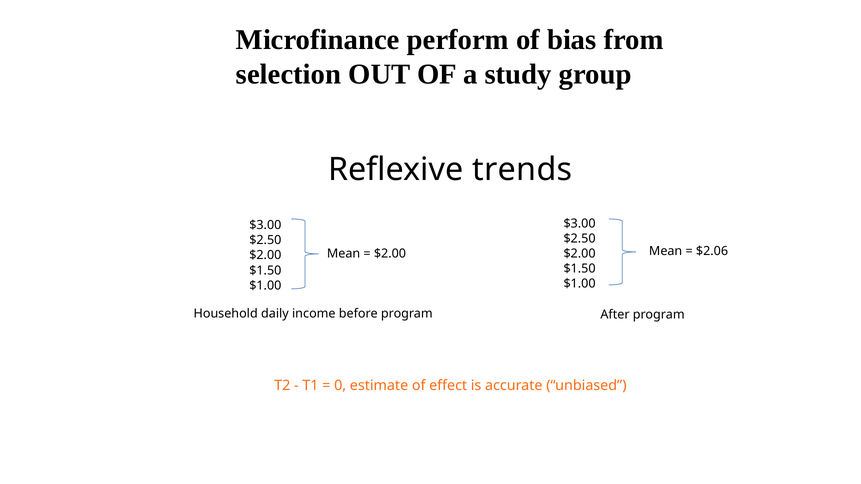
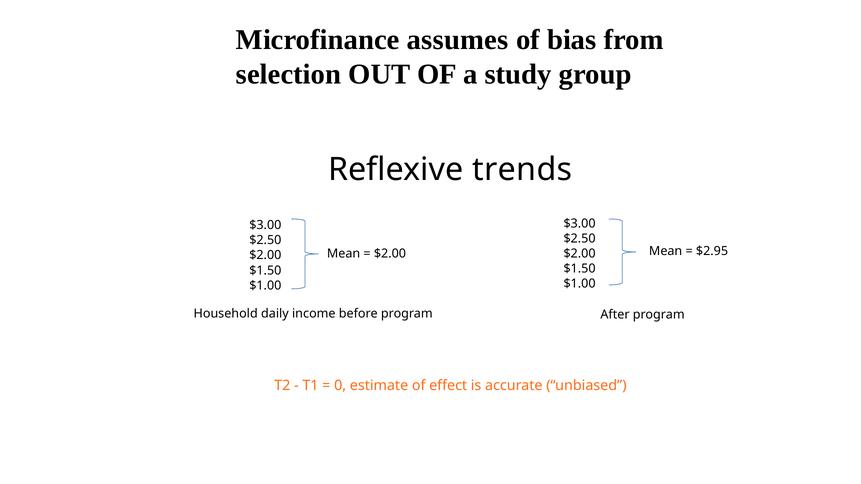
perform: perform -> assumes
$2.06: $2.06 -> $2.95
